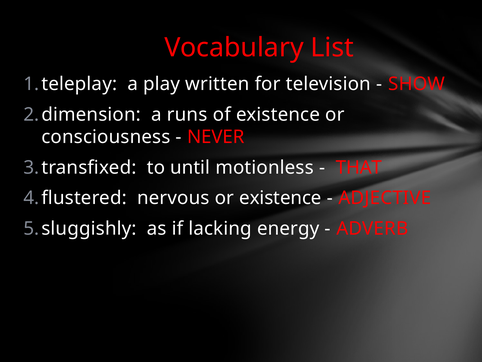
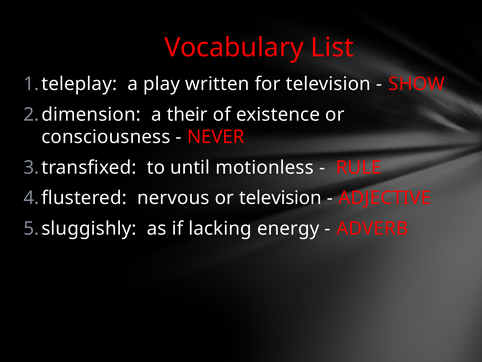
runs: runs -> their
THAT: THAT -> RULE
or existence: existence -> television
